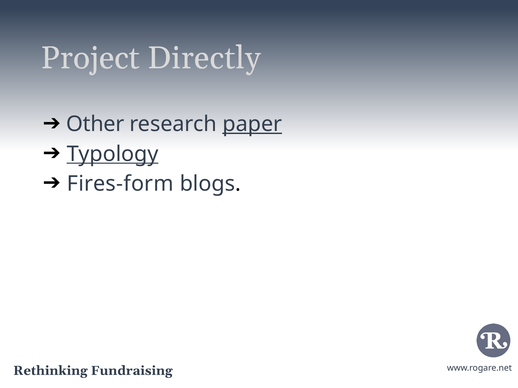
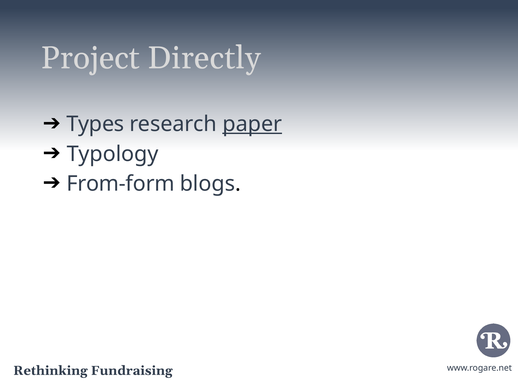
Other: Other -> Types
Typology underline: present -> none
Fires-form: Fires-form -> From-form
